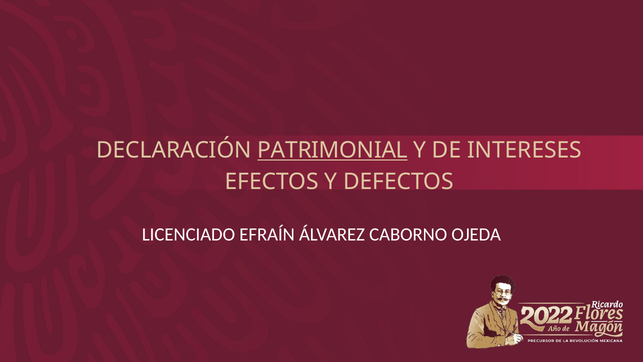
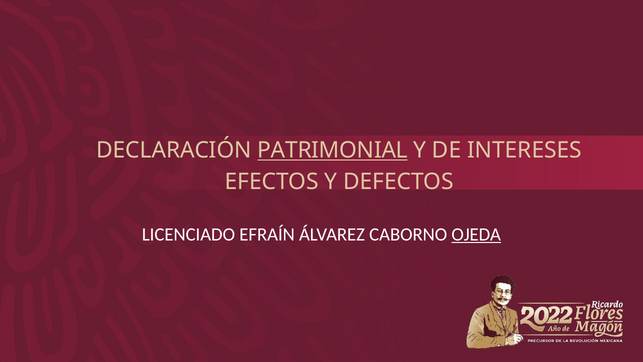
OJEDA underline: none -> present
